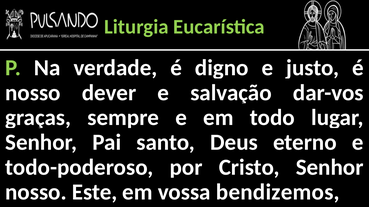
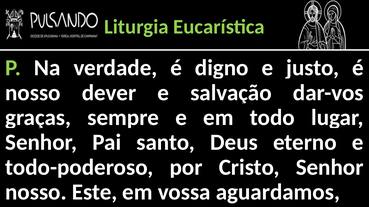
bendizemos: bendizemos -> aguardamos
